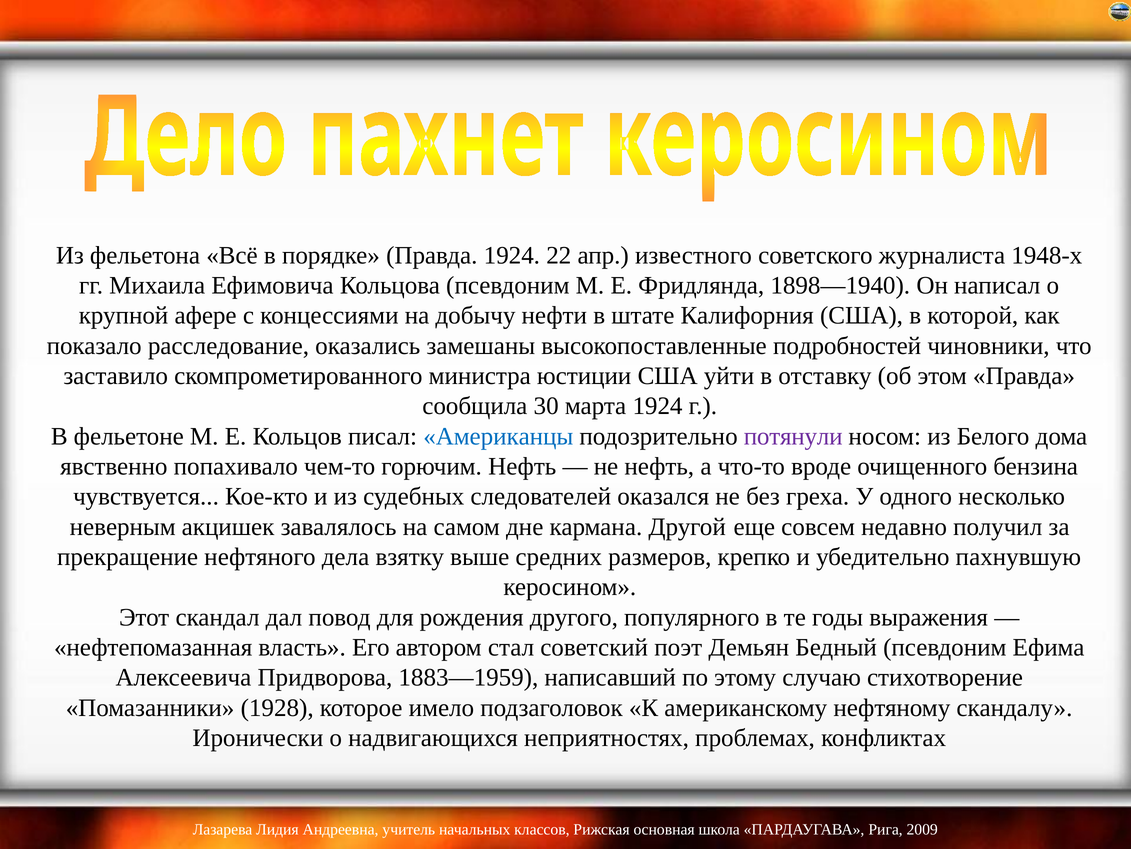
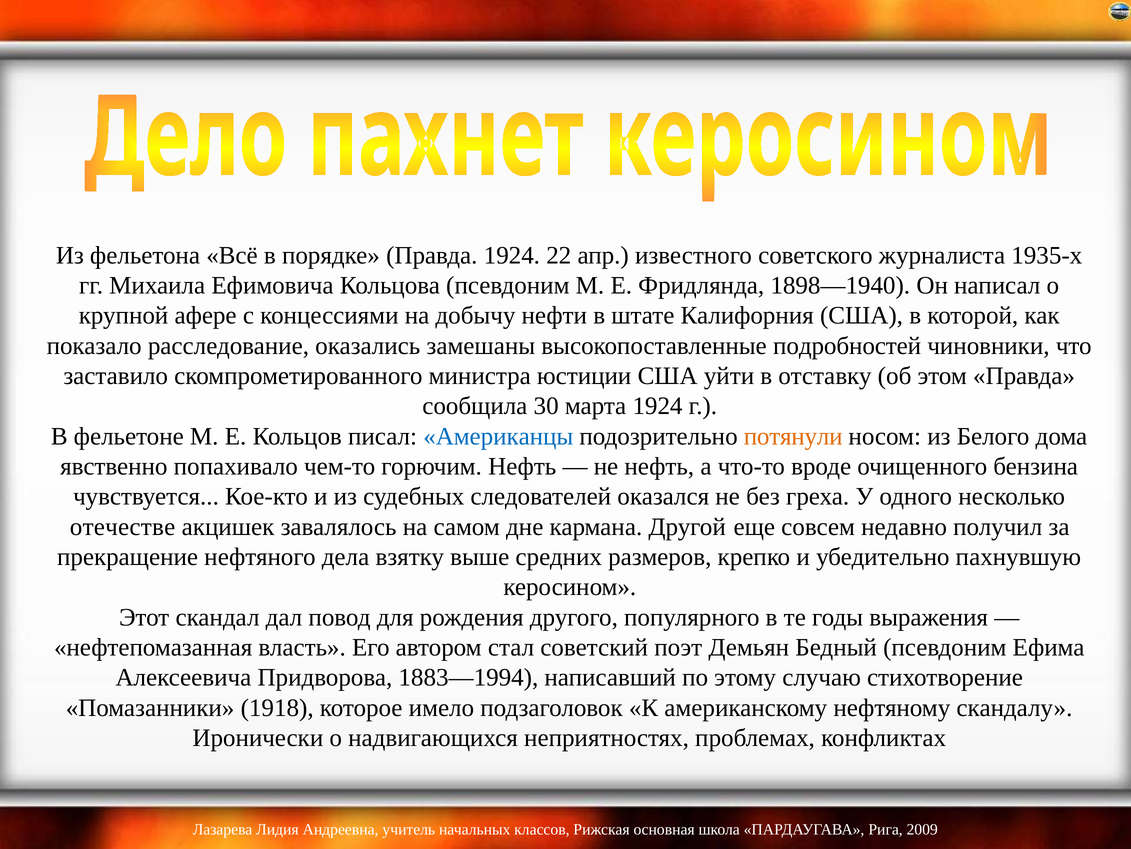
1948-х: 1948-х -> 1935-х
потянули colour: purple -> orange
неверным: неверным -> отечестве
1883—1959: 1883—1959 -> 1883—1994
1928: 1928 -> 1918
